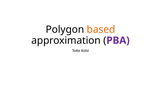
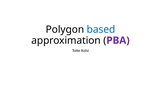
based colour: orange -> blue
